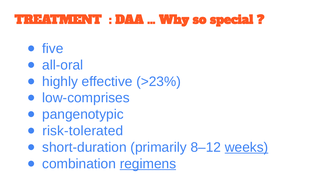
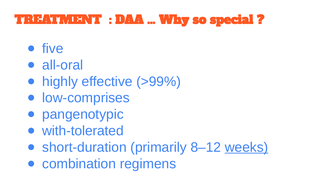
>23%: >23% -> >99%
risk-tolerated: risk-tolerated -> with-tolerated
regimens underline: present -> none
